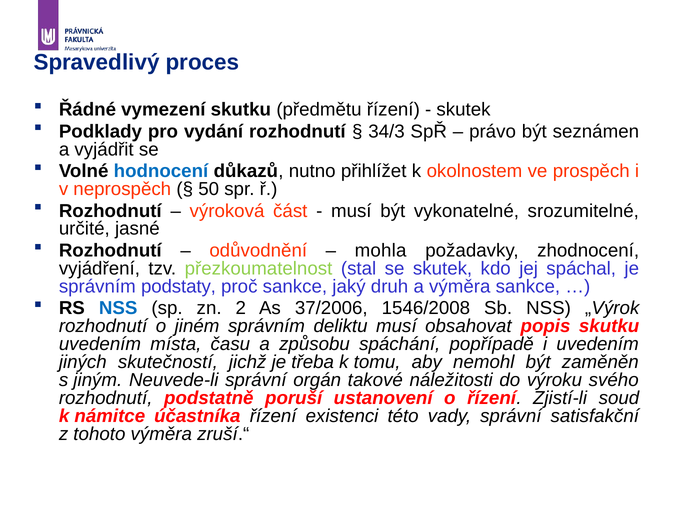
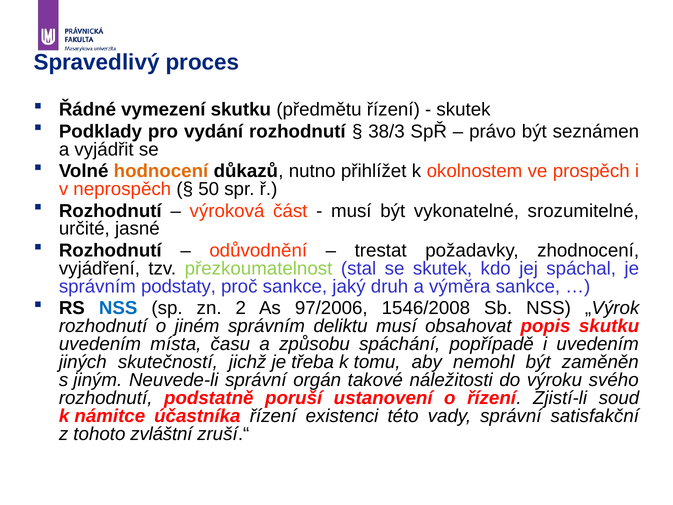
34/3: 34/3 -> 38/3
hodnocení colour: blue -> orange
mohla: mohla -> trestat
37/2006: 37/2006 -> 97/2006
tohoto výměra: výměra -> zvláštní
